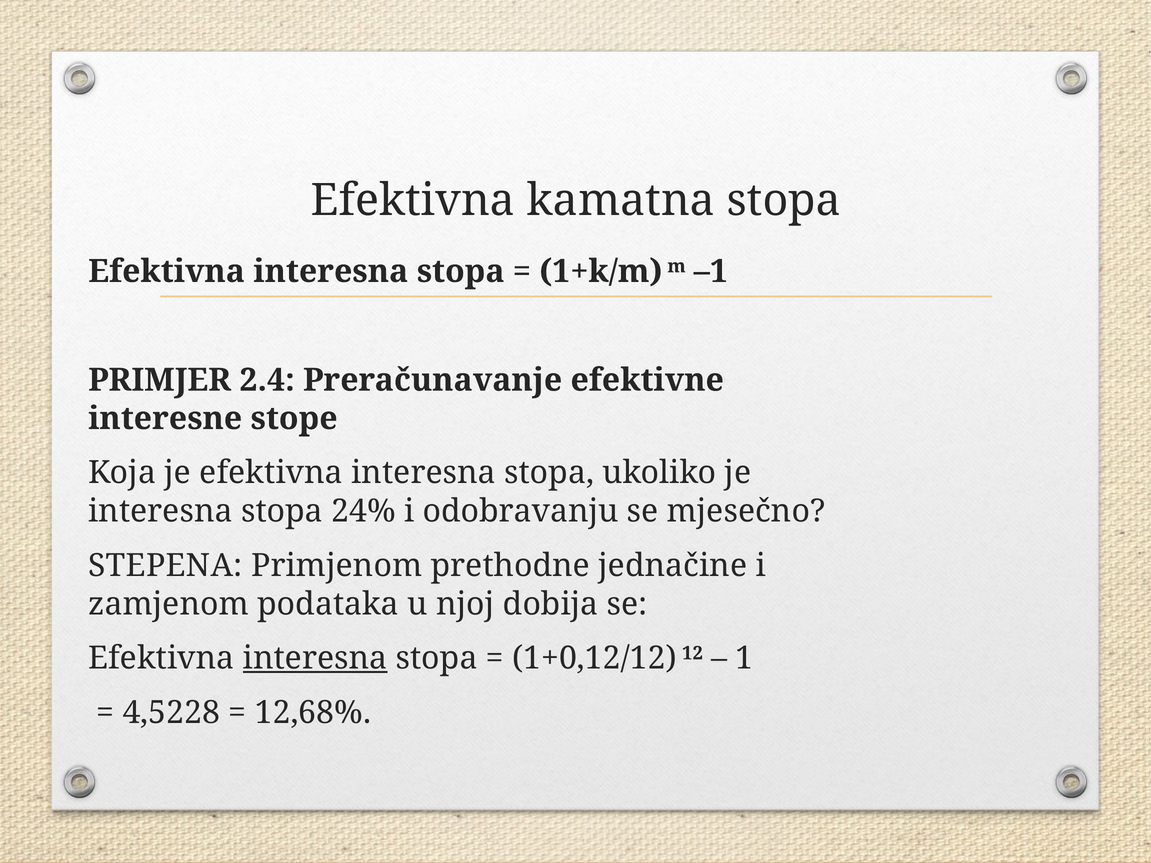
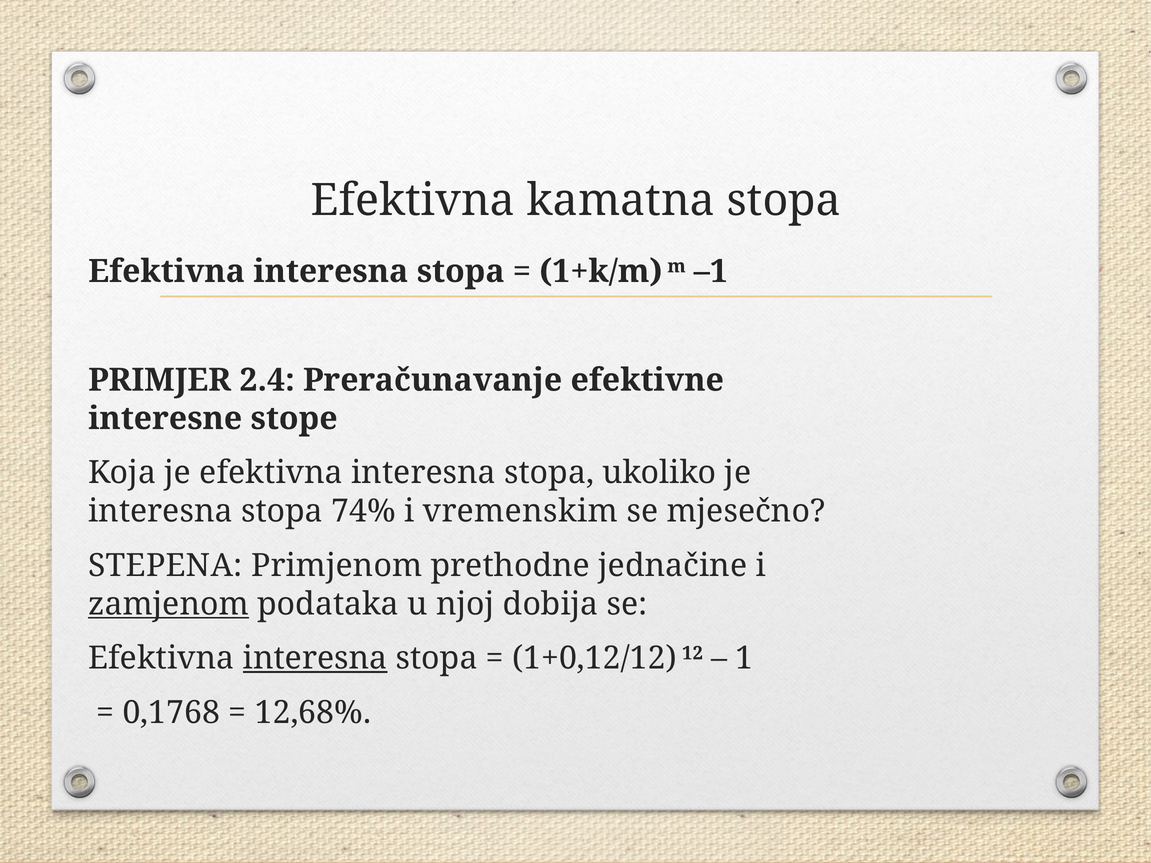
24%: 24% -> 74%
odobravanju: odobravanju -> vremenskim
zamjenom underline: none -> present
4,5228: 4,5228 -> 0,1768
